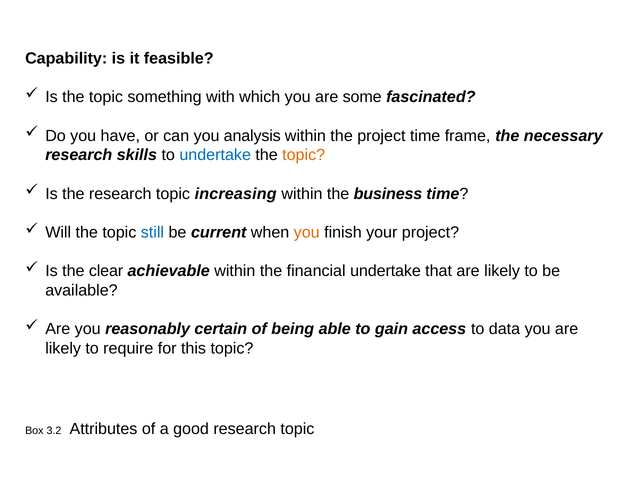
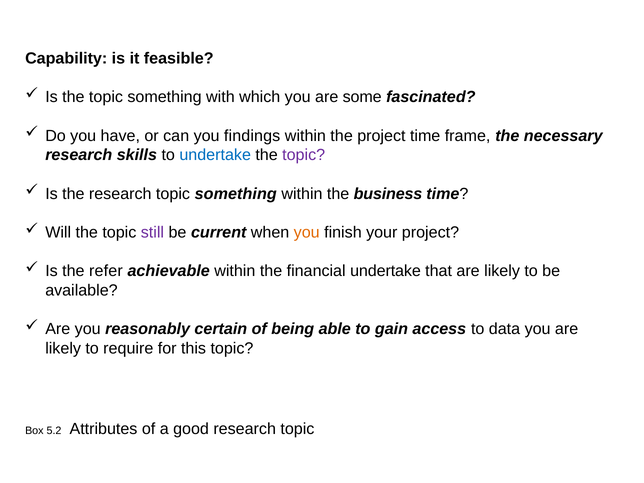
analysis: analysis -> findings
topic at (304, 155) colour: orange -> purple
research topic increasing: increasing -> something
still colour: blue -> purple
clear: clear -> refer
3.2: 3.2 -> 5.2
